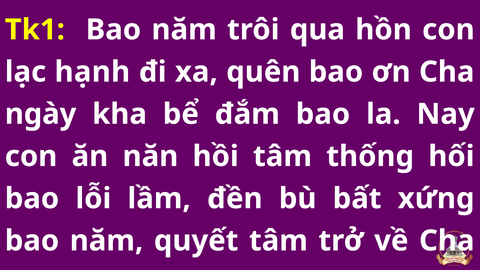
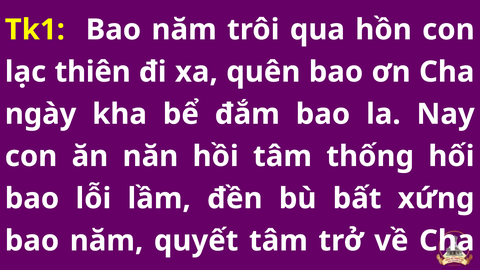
hạnh: hạnh -> thiên
